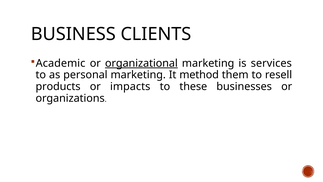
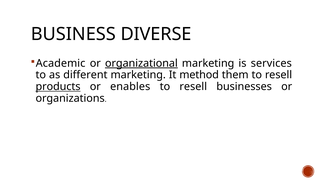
CLIENTS: CLIENTS -> DIVERSE
personal: personal -> different
products underline: none -> present
impacts: impacts -> enables
these at (193, 86): these -> resell
